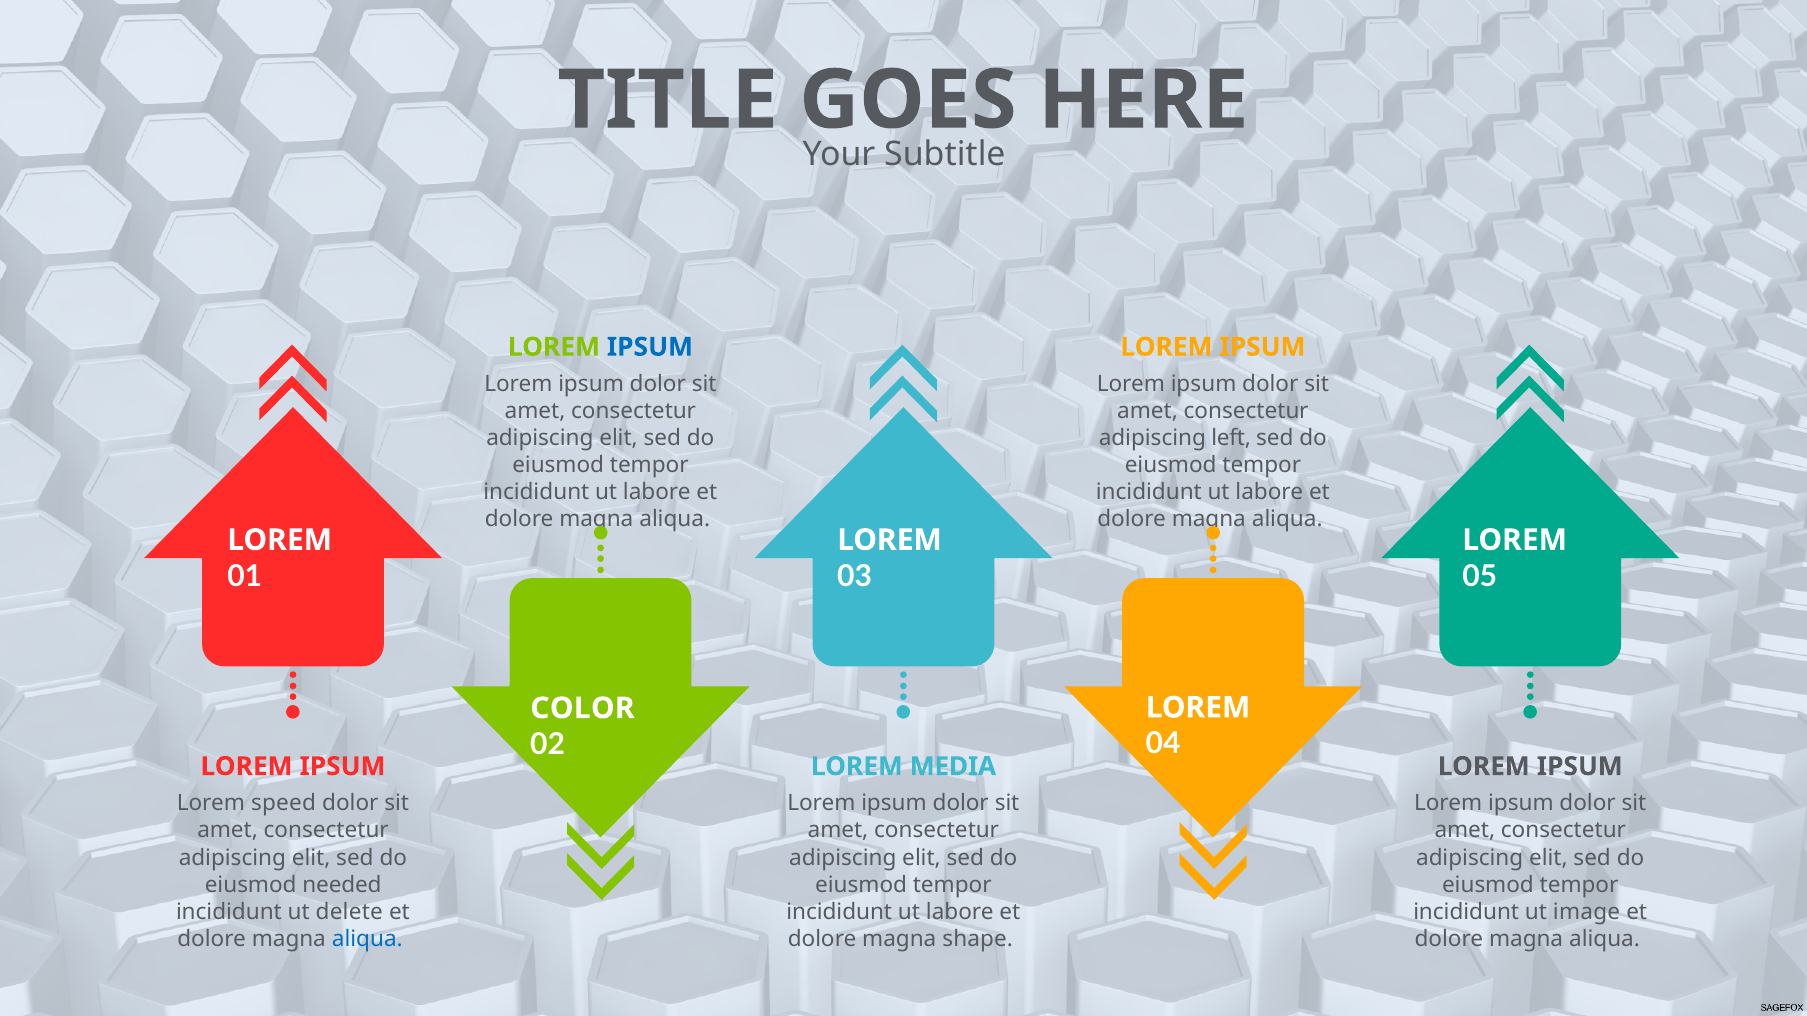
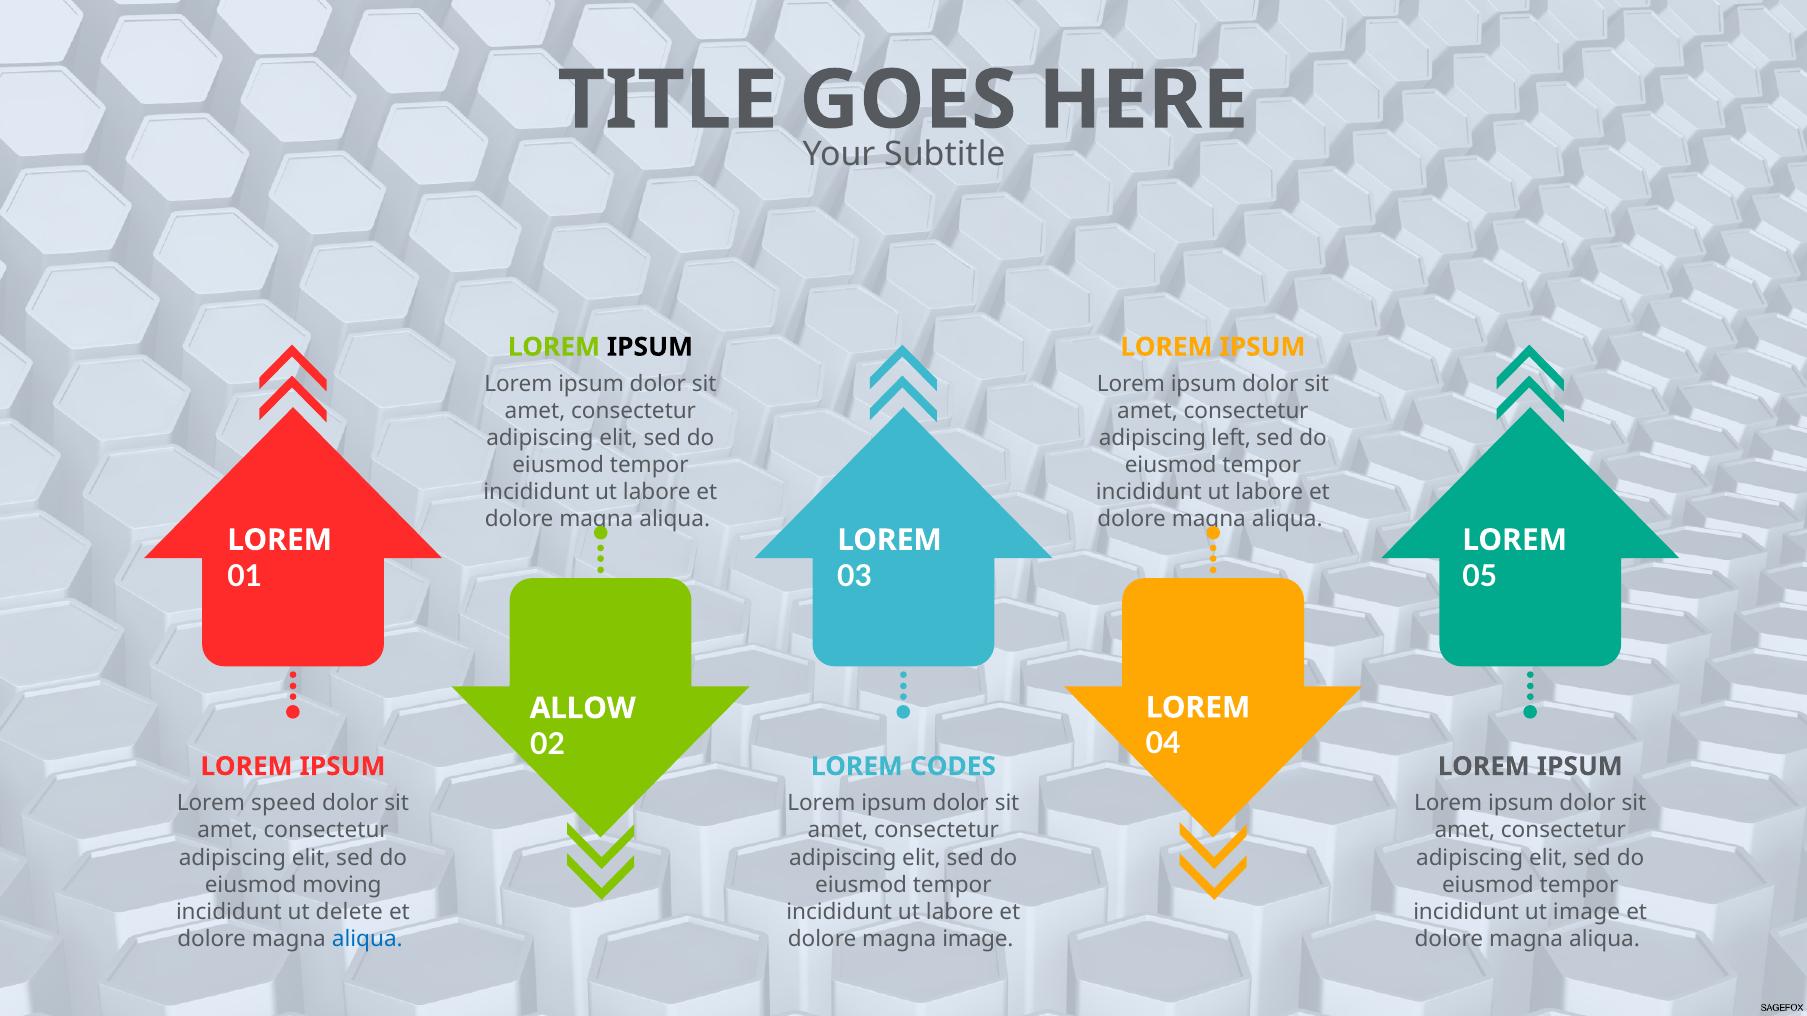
IPSUM at (650, 347) colour: blue -> black
COLOR: COLOR -> ALLOW
MEDIA: MEDIA -> CODES
needed: needed -> moving
magna shape: shape -> image
